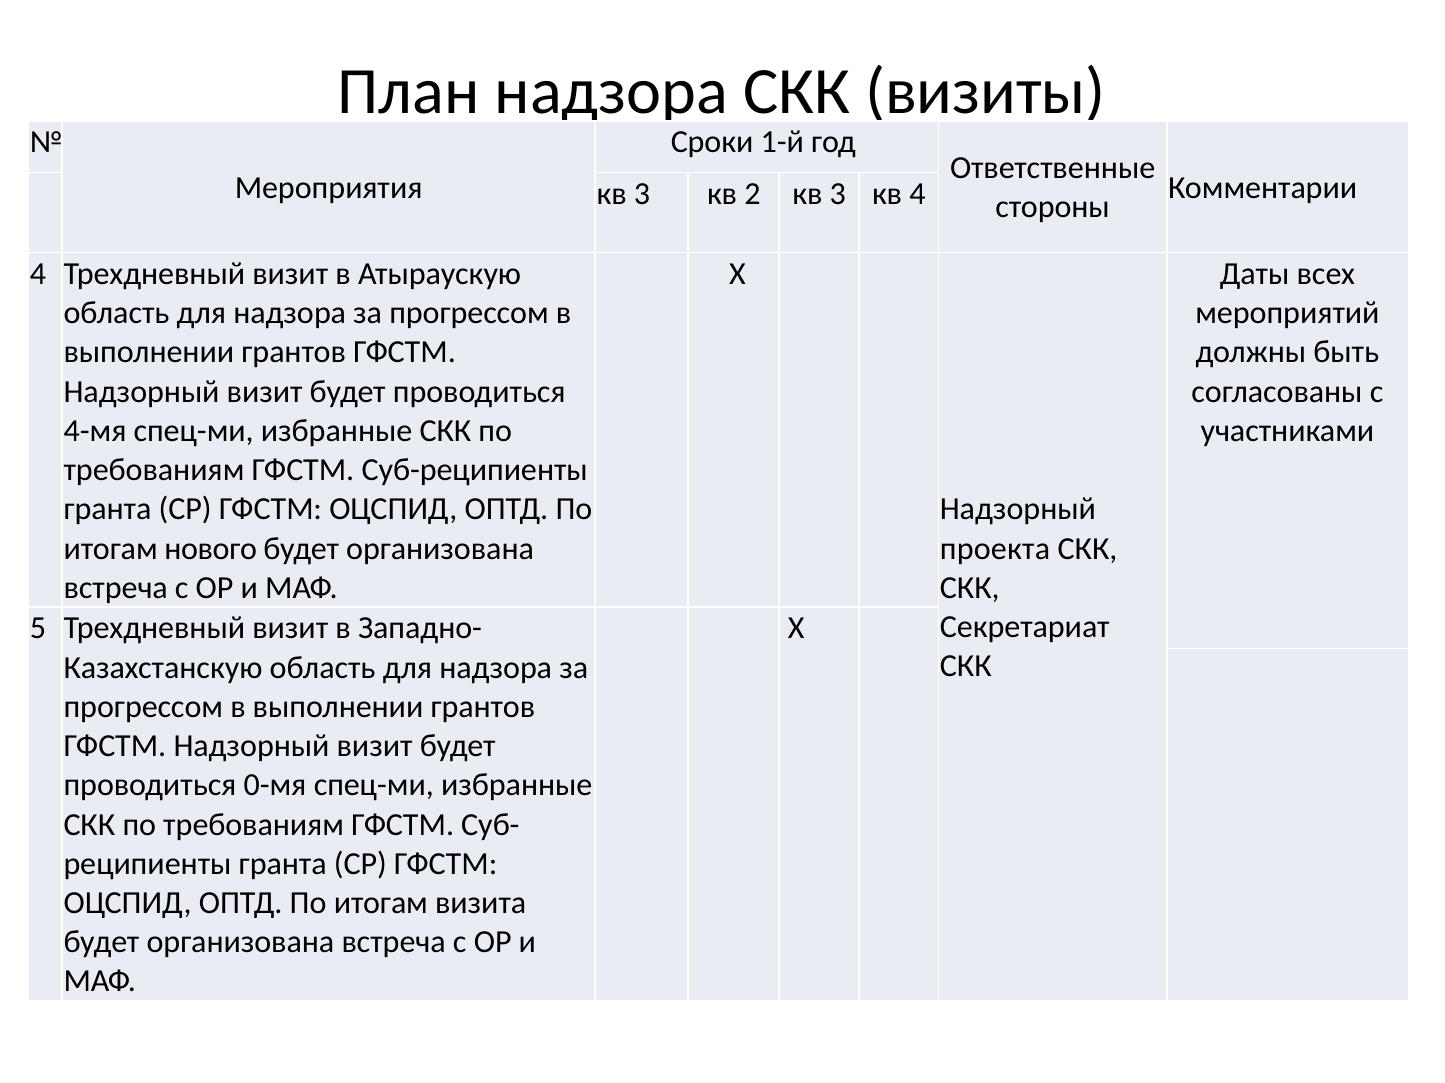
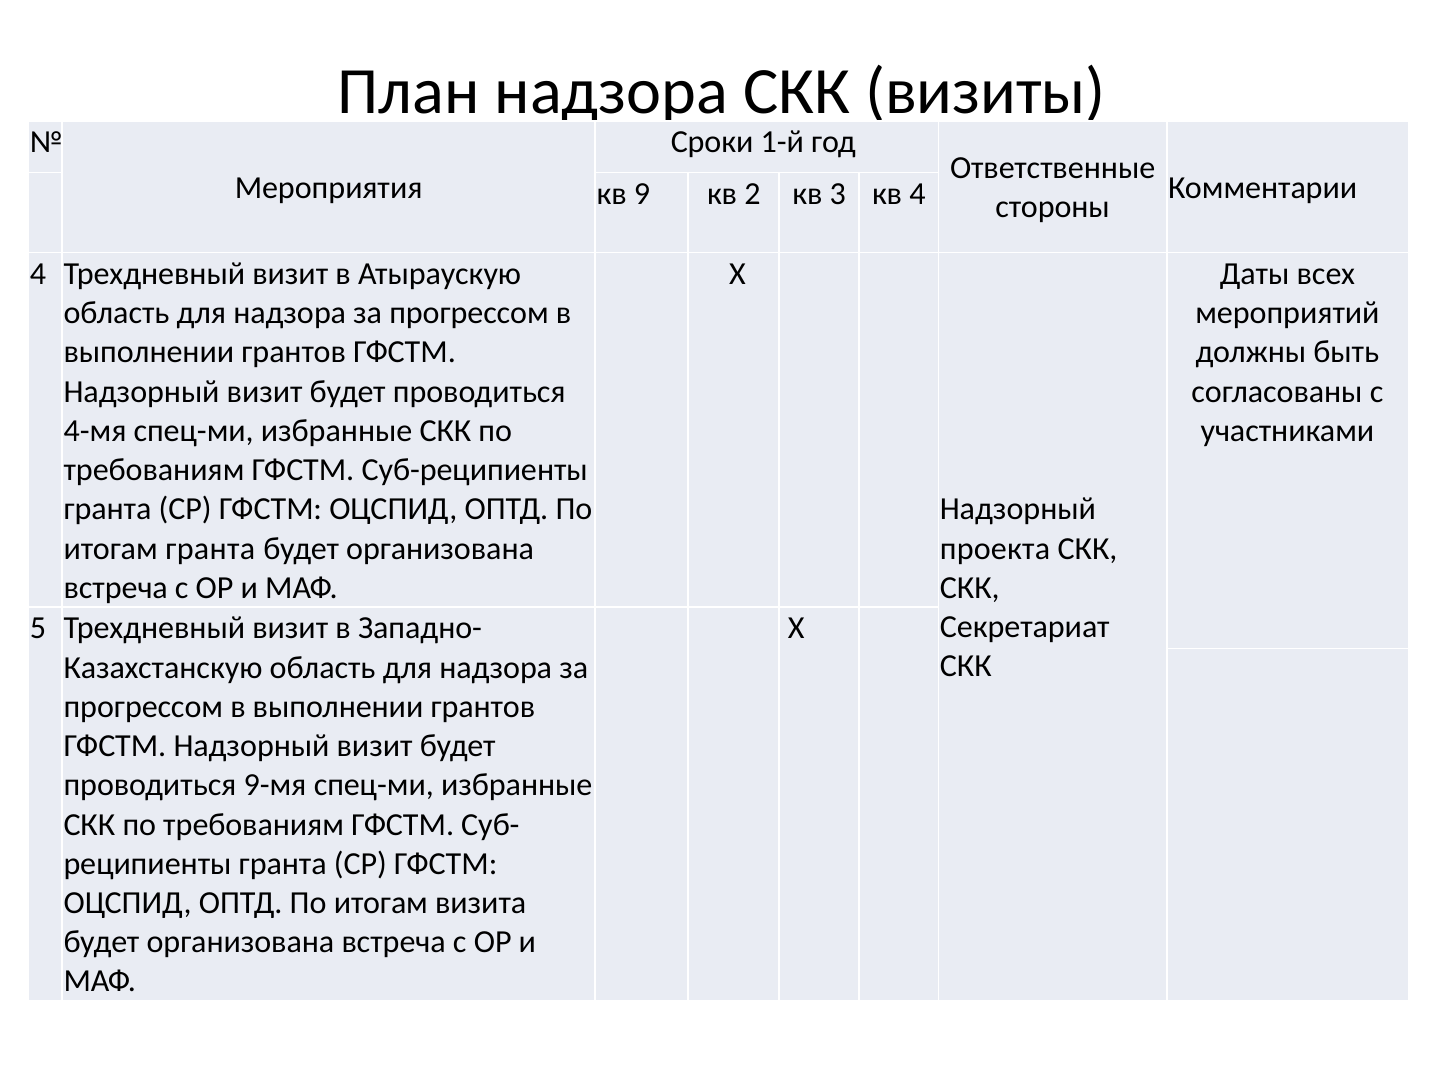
3 at (642, 194): 3 -> 9
итогам нового: нового -> гранта
0-мя: 0-мя -> 9-мя
